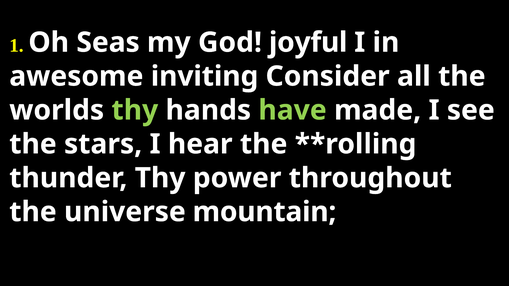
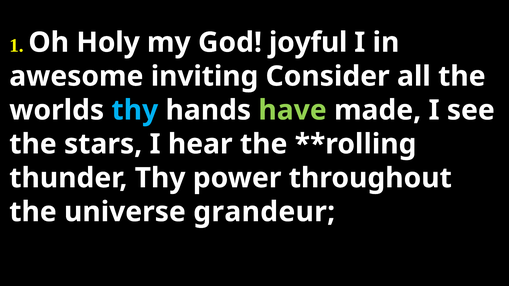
Seas: Seas -> Holy
thy at (135, 110) colour: light green -> light blue
mountain: mountain -> grandeur
